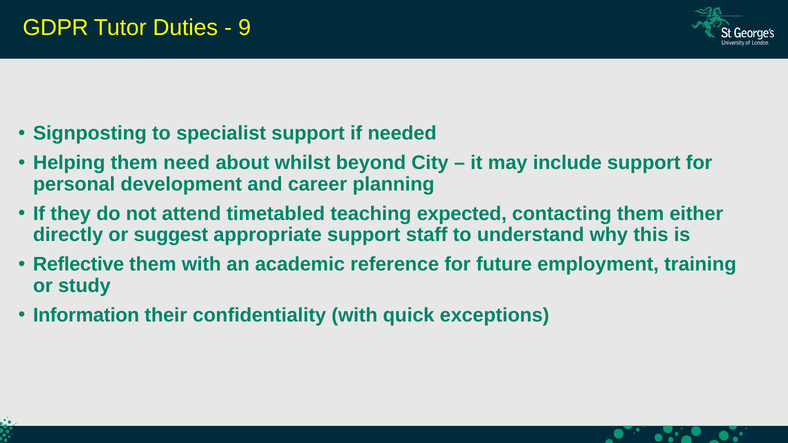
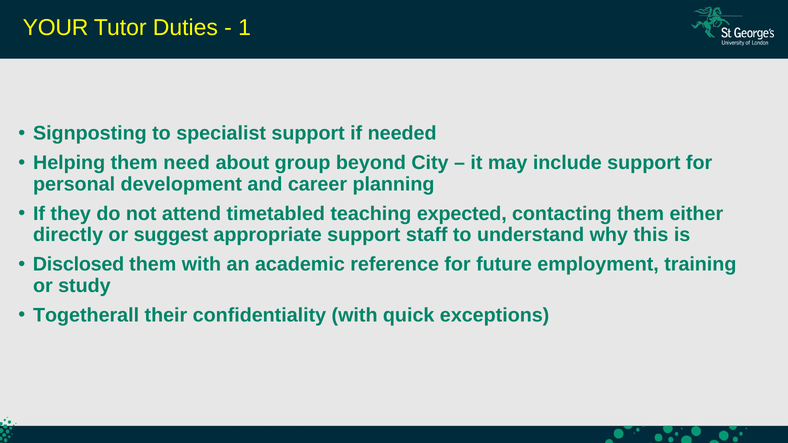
GDPR: GDPR -> YOUR
9: 9 -> 1
whilst: whilst -> group
Reflective: Reflective -> Disclosed
Information: Information -> Togetherall
